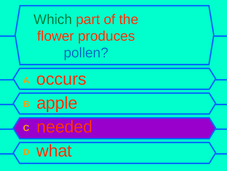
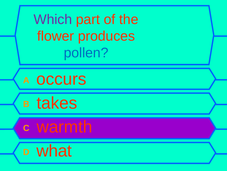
Which colour: green -> purple
apple: apple -> takes
needed: needed -> warmth
